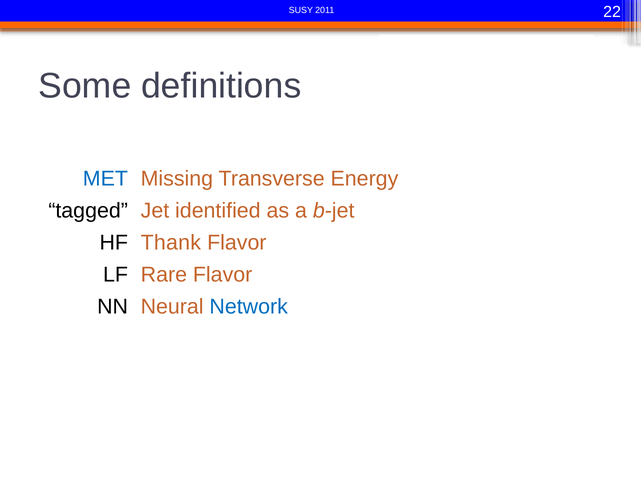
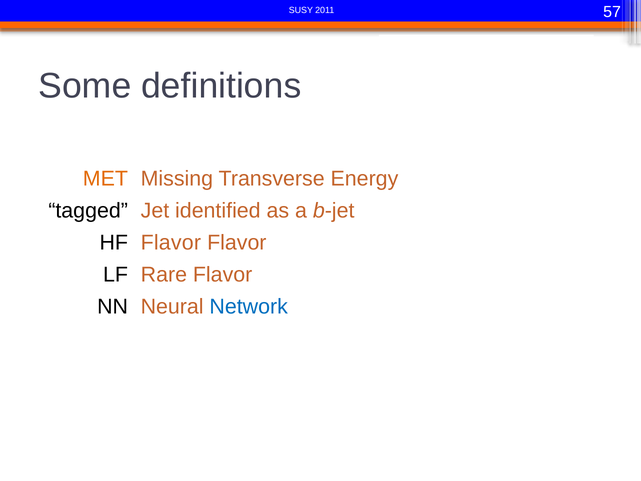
22: 22 -> 57
MET colour: blue -> orange
HF Thank: Thank -> Flavor
